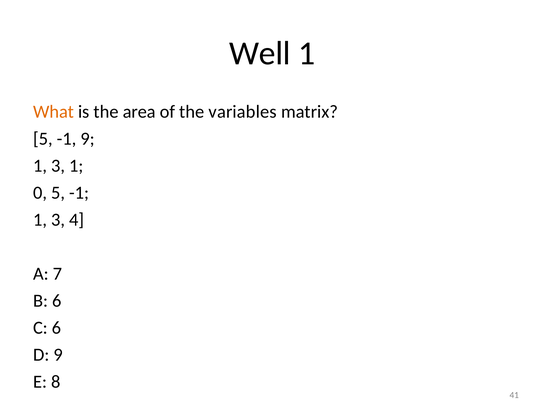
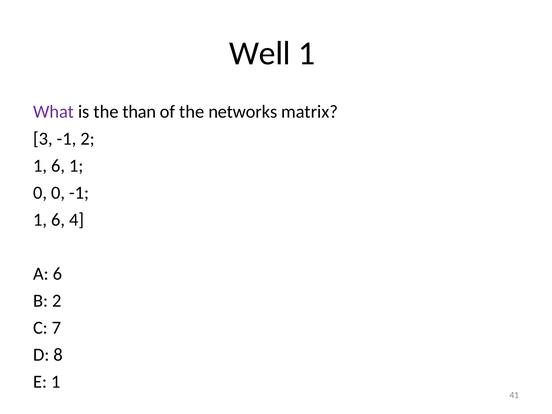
What colour: orange -> purple
area: area -> than
variables: variables -> networks
5 at (43, 139): 5 -> 3
-1 9: 9 -> 2
3 at (58, 166): 3 -> 6
0 5: 5 -> 0
3 at (58, 220): 3 -> 6
A 7: 7 -> 6
B 6: 6 -> 2
C 6: 6 -> 7
D 9: 9 -> 8
E 8: 8 -> 1
